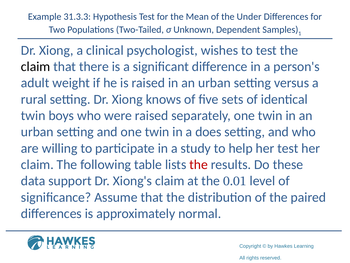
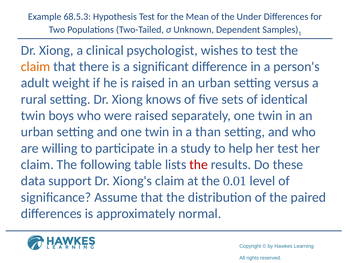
31.3.3: 31.3.3 -> 68.5.3
claim at (36, 67) colour: black -> orange
does: does -> than
